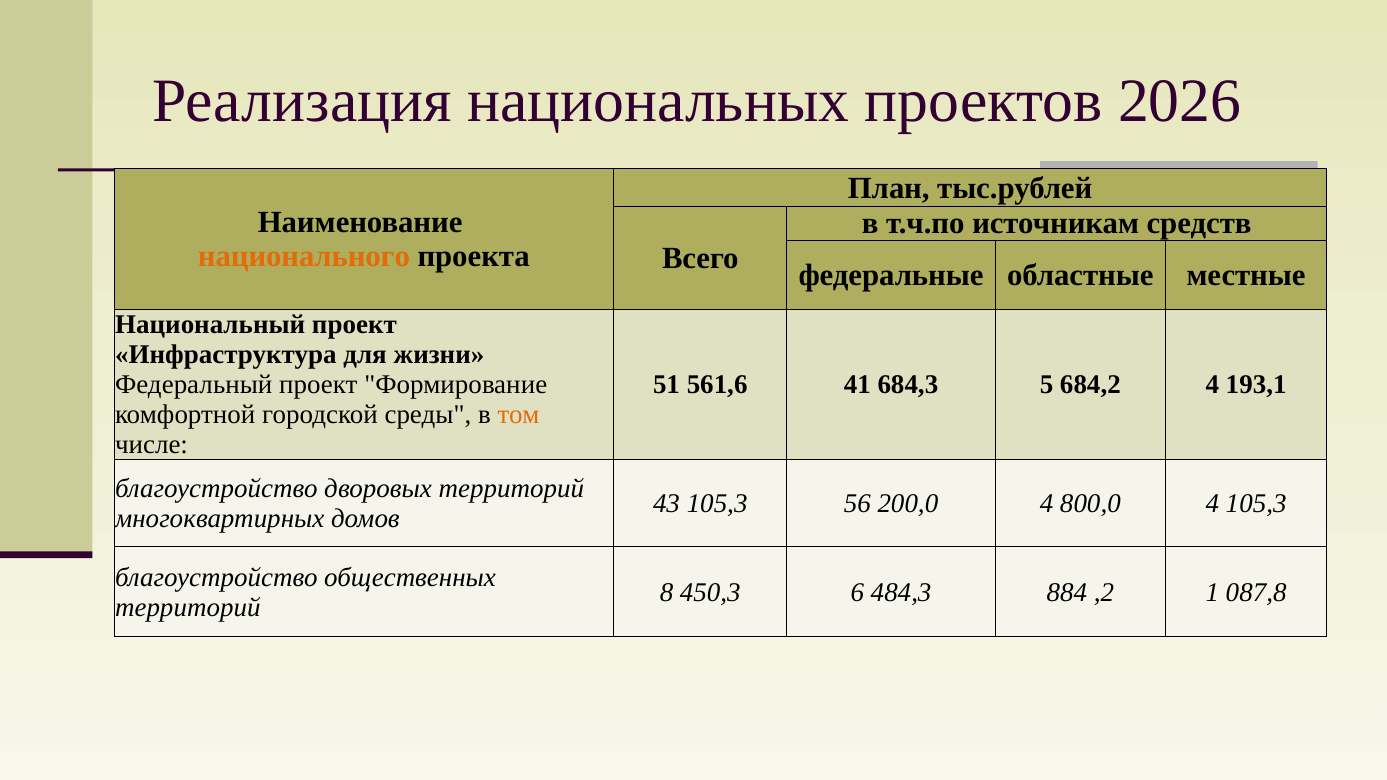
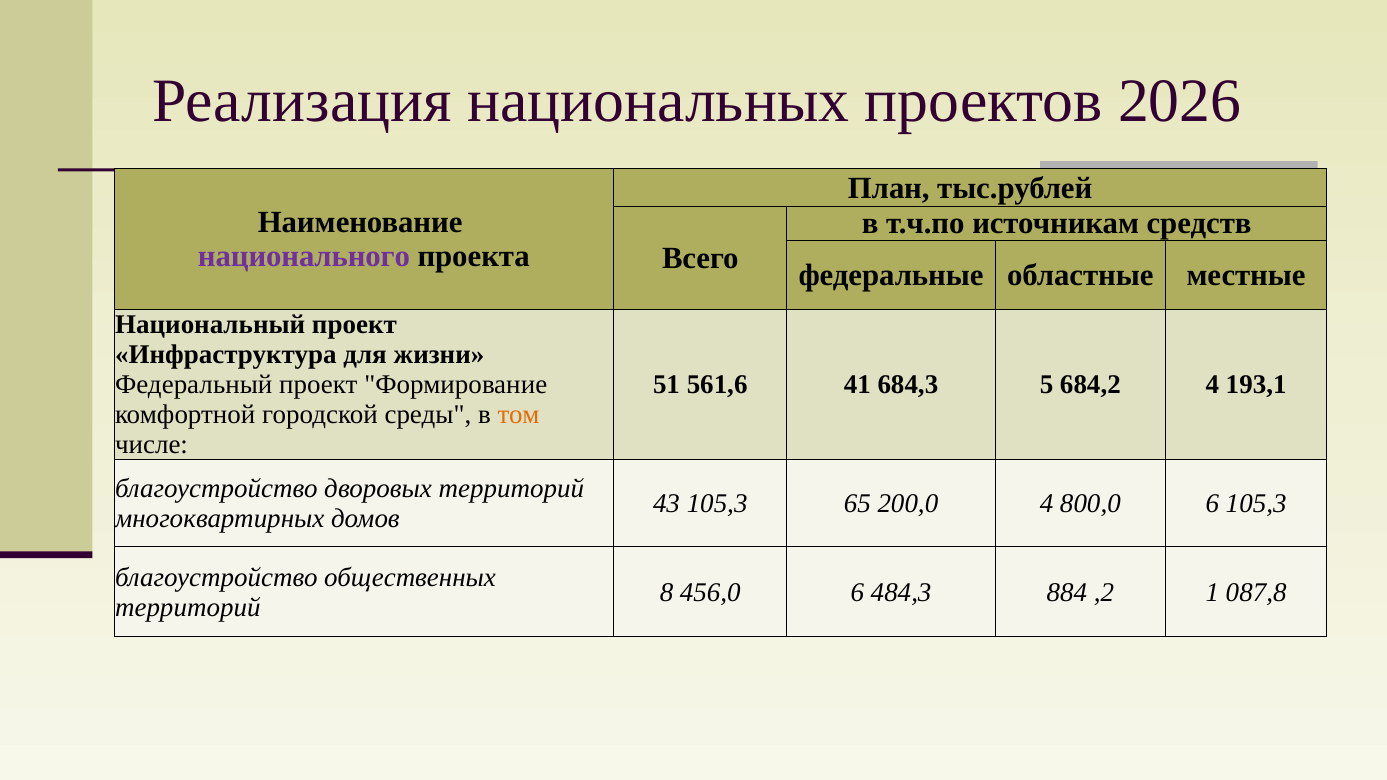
национального colour: orange -> purple
56: 56 -> 65
800,0 4: 4 -> 6
450,3: 450,3 -> 456,0
